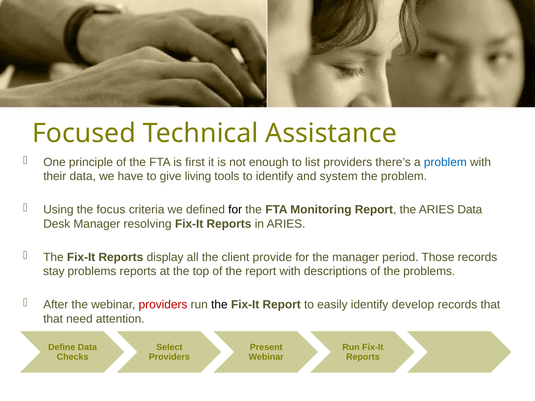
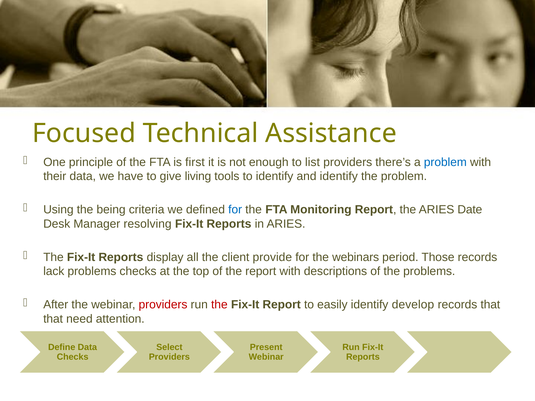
and system: system -> identify
focus: focus -> being
for at (235, 210) colour: black -> blue
ARIES Data: Data -> Date
the manager: manager -> webinars
stay: stay -> lack
problems reports: reports -> checks
the at (219, 305) colour: black -> red
